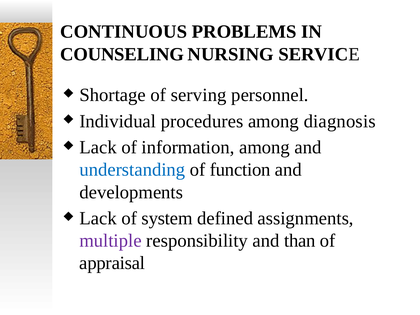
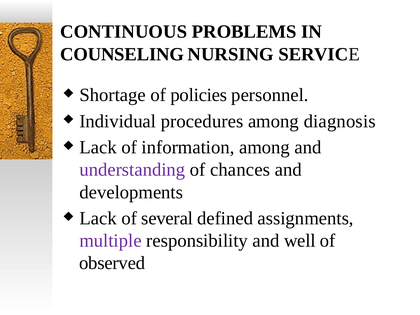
serving: serving -> policies
understanding colour: blue -> purple
function: function -> chances
system: system -> several
than: than -> well
appraisal: appraisal -> observed
